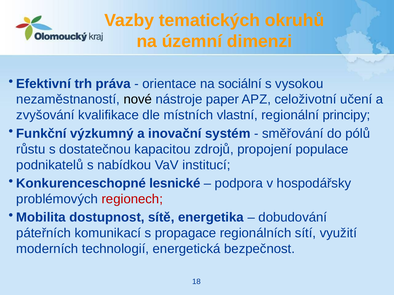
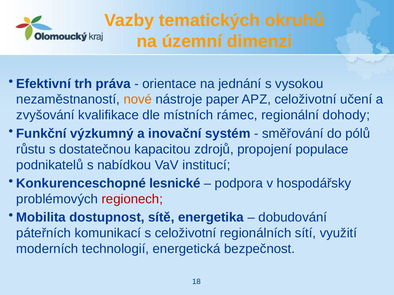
sociální: sociální -> jednání
nové colour: black -> orange
vlastní: vlastní -> rámec
principy: principy -> dohody
s propagace: propagace -> celoživotní
